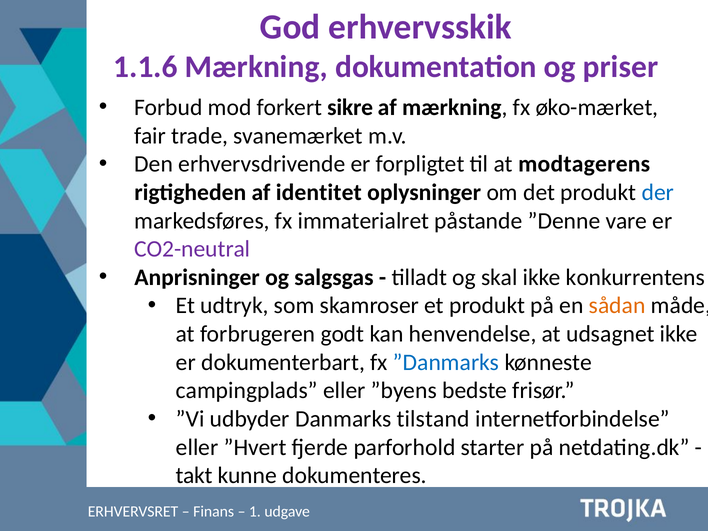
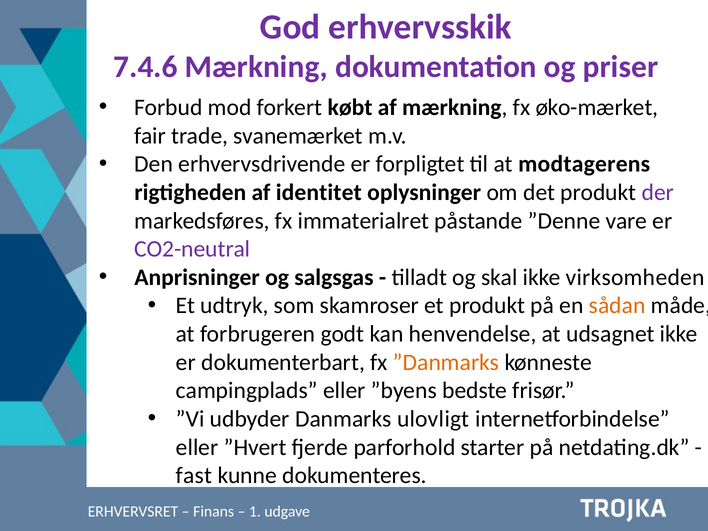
1.1.6: 1.1.6 -> 7.4.6
sikre: sikre -> købt
der colour: blue -> purple
konkurrentens: konkurrentens -> virksomheden
”Danmarks colour: blue -> orange
tilstand: tilstand -> ulovligt
takt: takt -> fast
